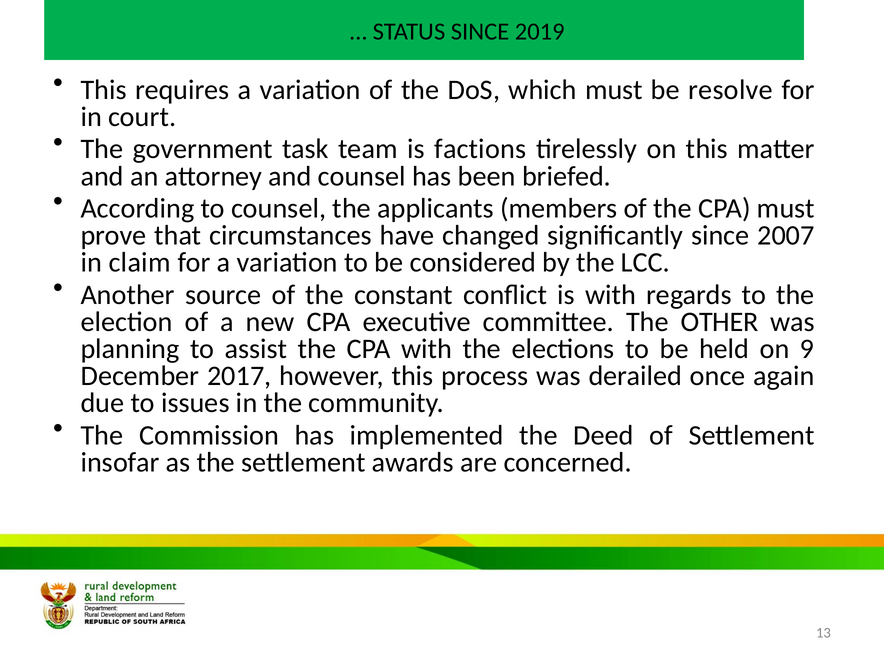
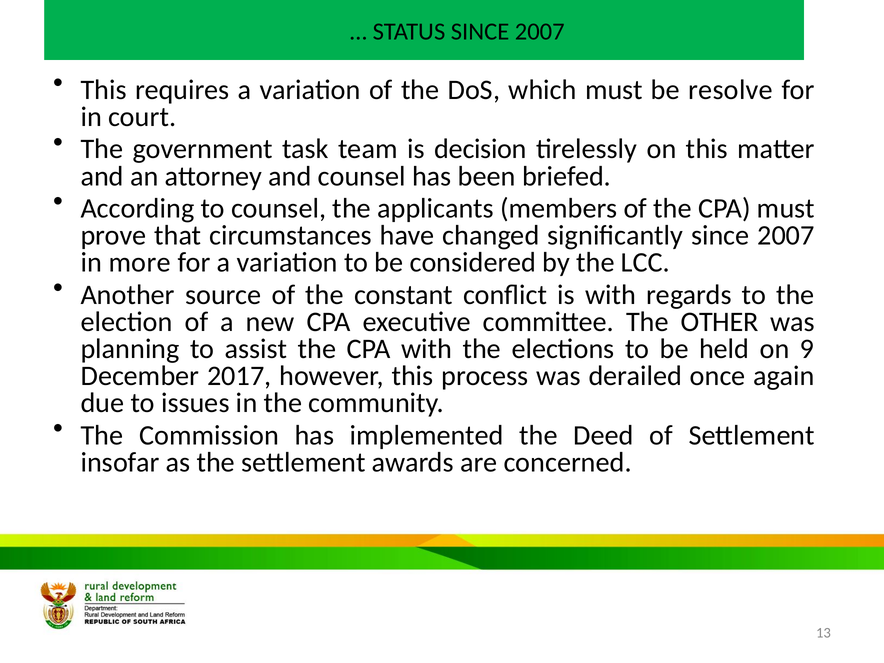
STATUS SINCE 2019: 2019 -> 2007
factions: factions -> decision
claim: claim -> more
